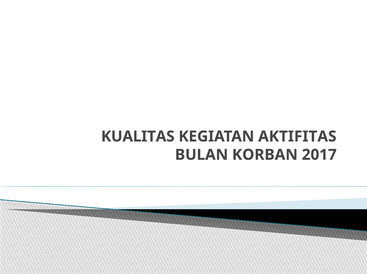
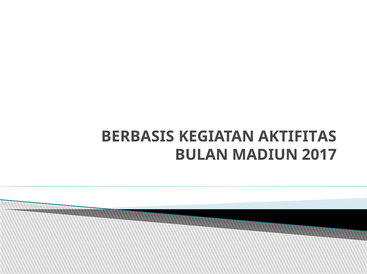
KUALITAS: KUALITAS -> BERBASIS
KORBAN: KORBAN -> MADIUN
